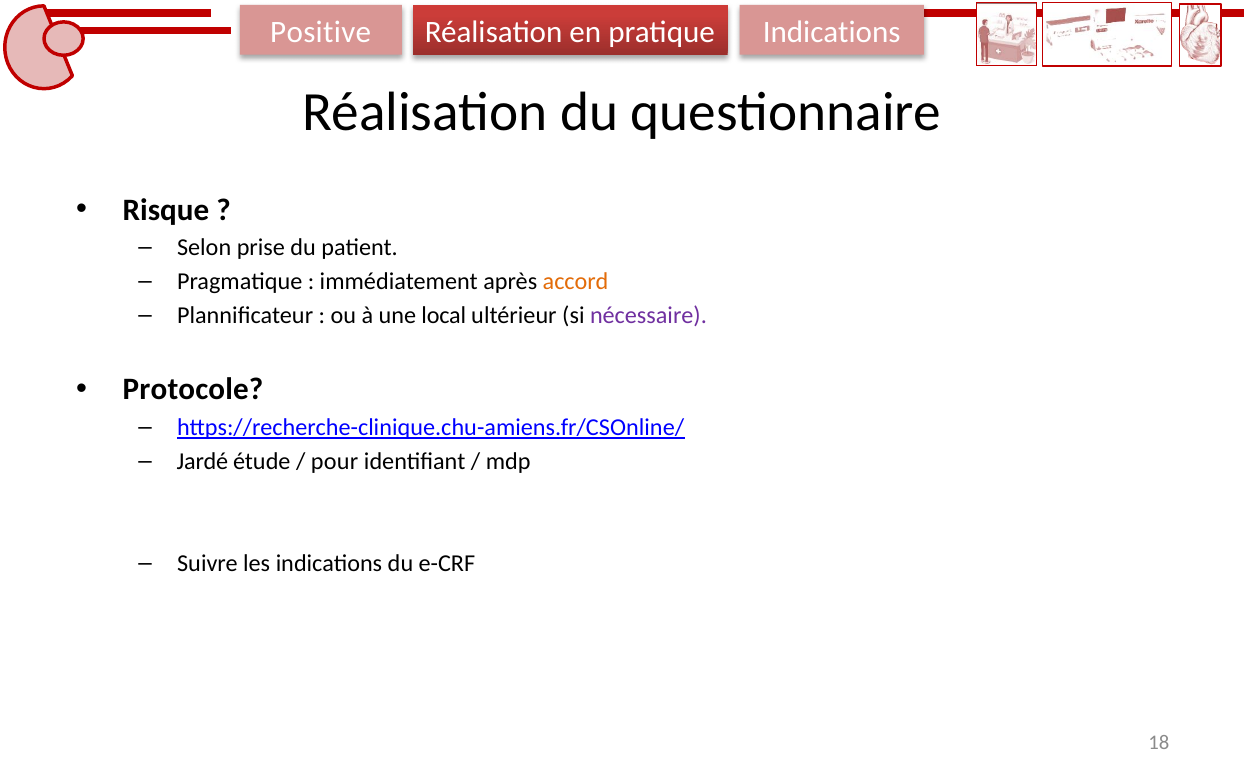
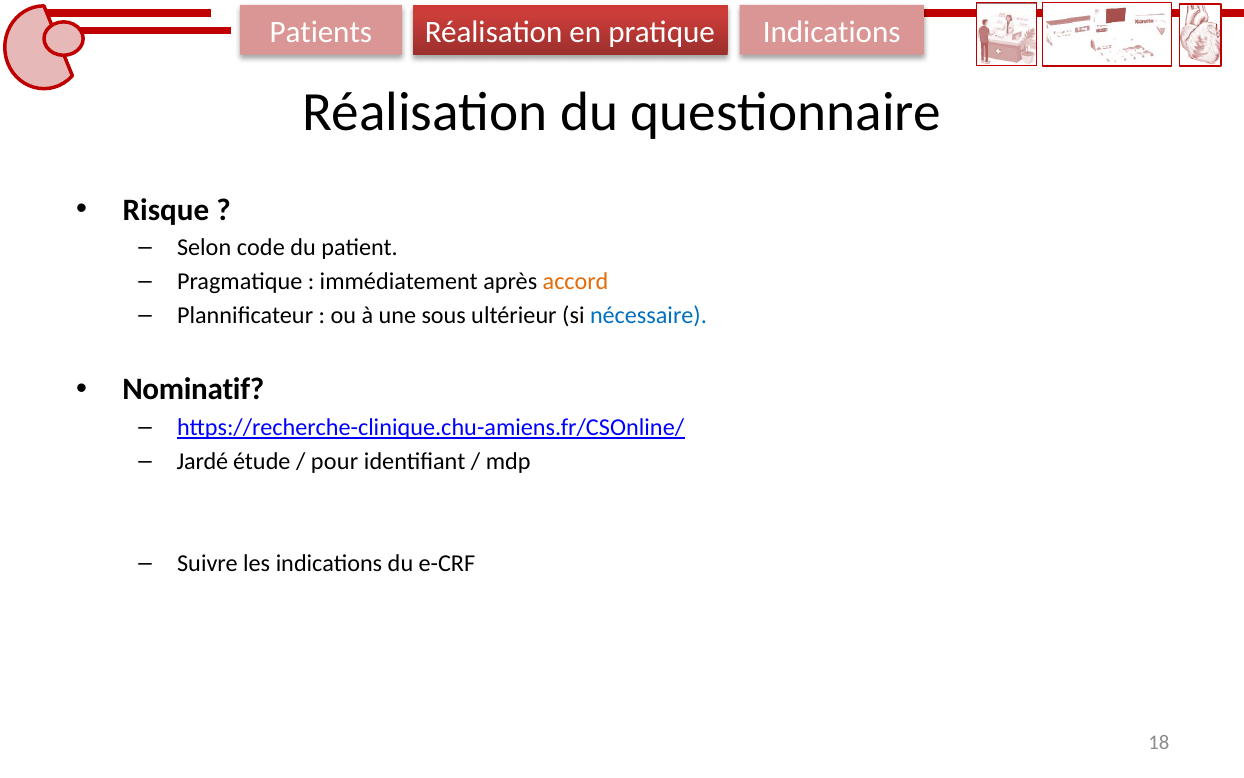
Positive: Positive -> Patients
prise: prise -> code
local: local -> sous
nécessaire colour: purple -> blue
Protocole: Protocole -> Nominatif
